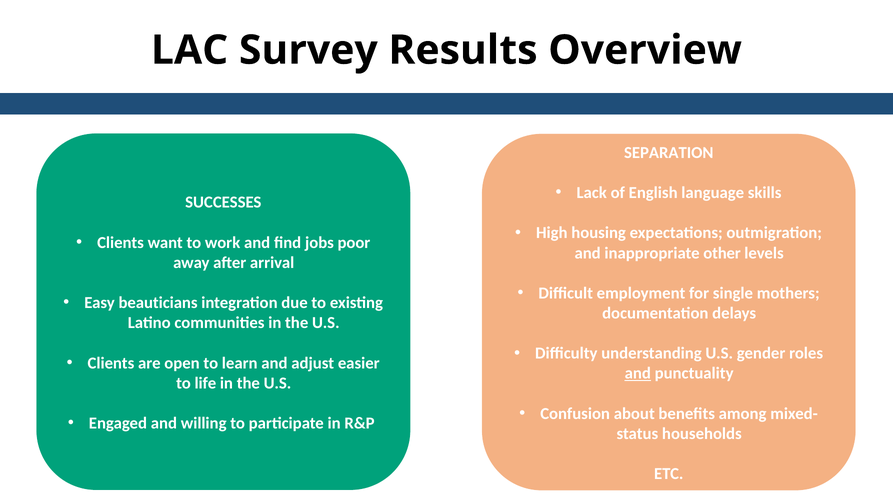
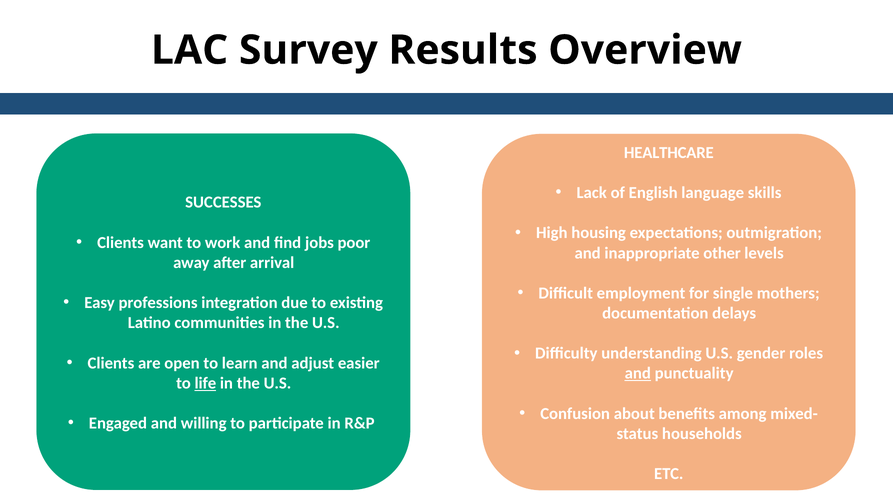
SEPARATION: SEPARATION -> HEALTHCARE
beauticians: beauticians -> professions
life underline: none -> present
